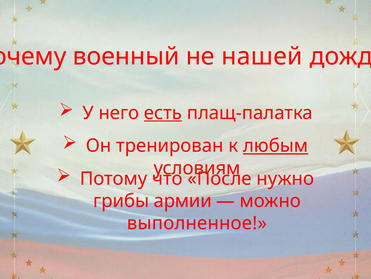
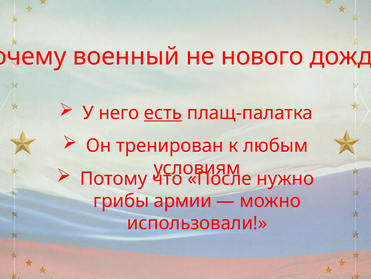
нашей: нашей -> нового
любым underline: present -> none
выполненное: выполненное -> использовали
